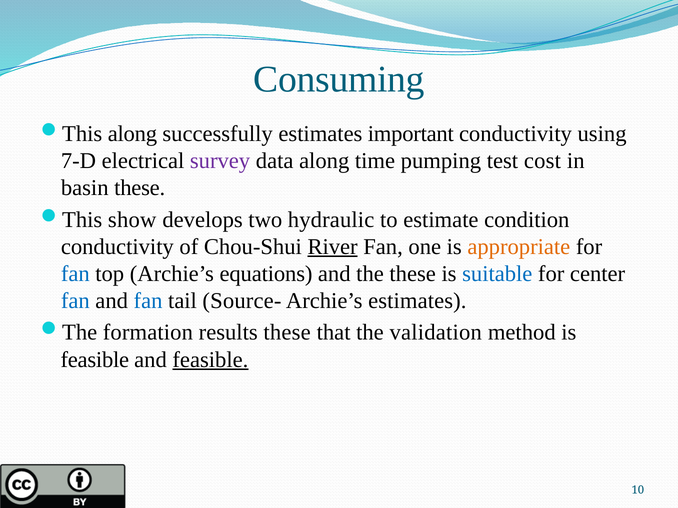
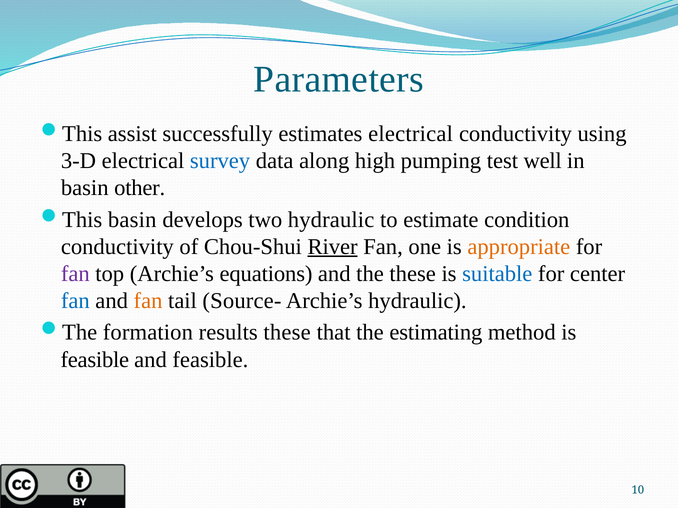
Consuming: Consuming -> Parameters
along at (132, 134): along -> assist
estimates important: important -> electrical
7-D: 7-D -> 3-D
survey colour: purple -> blue
time: time -> high
cost: cost -> well
basin these: these -> other
show at (132, 220): show -> basin
fan at (75, 274) colour: blue -> purple
fan at (148, 301) colour: blue -> orange
Archie’s estimates: estimates -> hydraulic
validation: validation -> estimating
feasible at (210, 360) underline: present -> none
